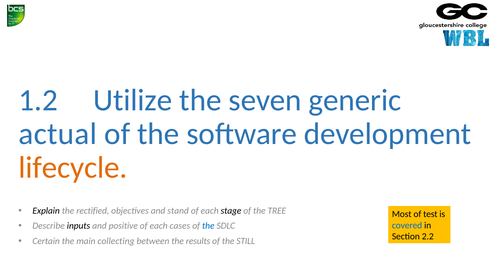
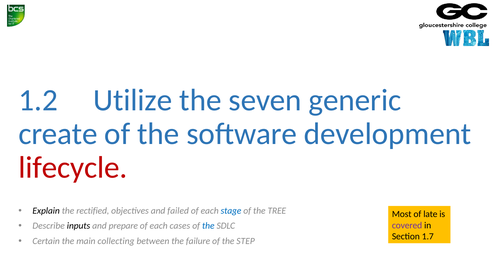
actual: actual -> create
lifecycle colour: orange -> red
stand: stand -> failed
stage colour: black -> blue
test: test -> late
positive: positive -> prepare
covered colour: blue -> purple
2.2: 2.2 -> 1.7
results: results -> failure
STILL: STILL -> STEP
